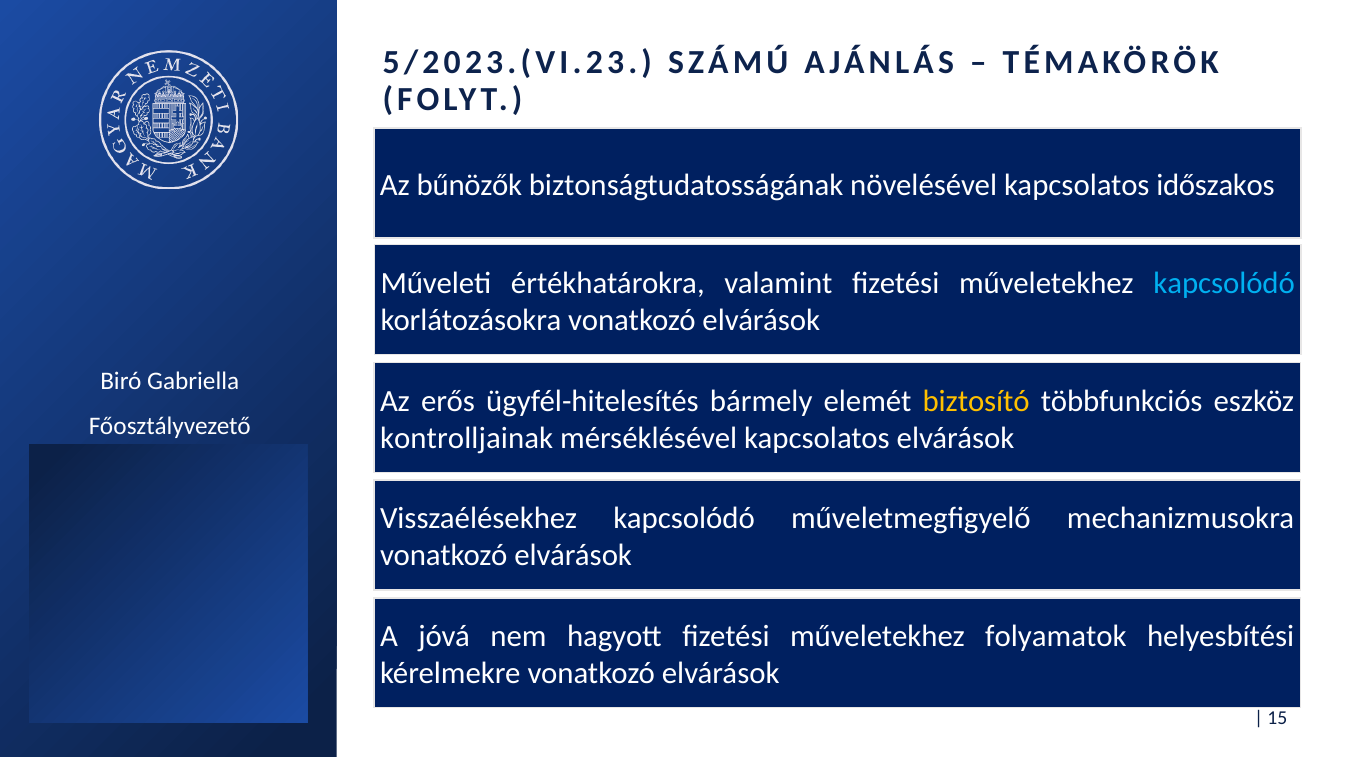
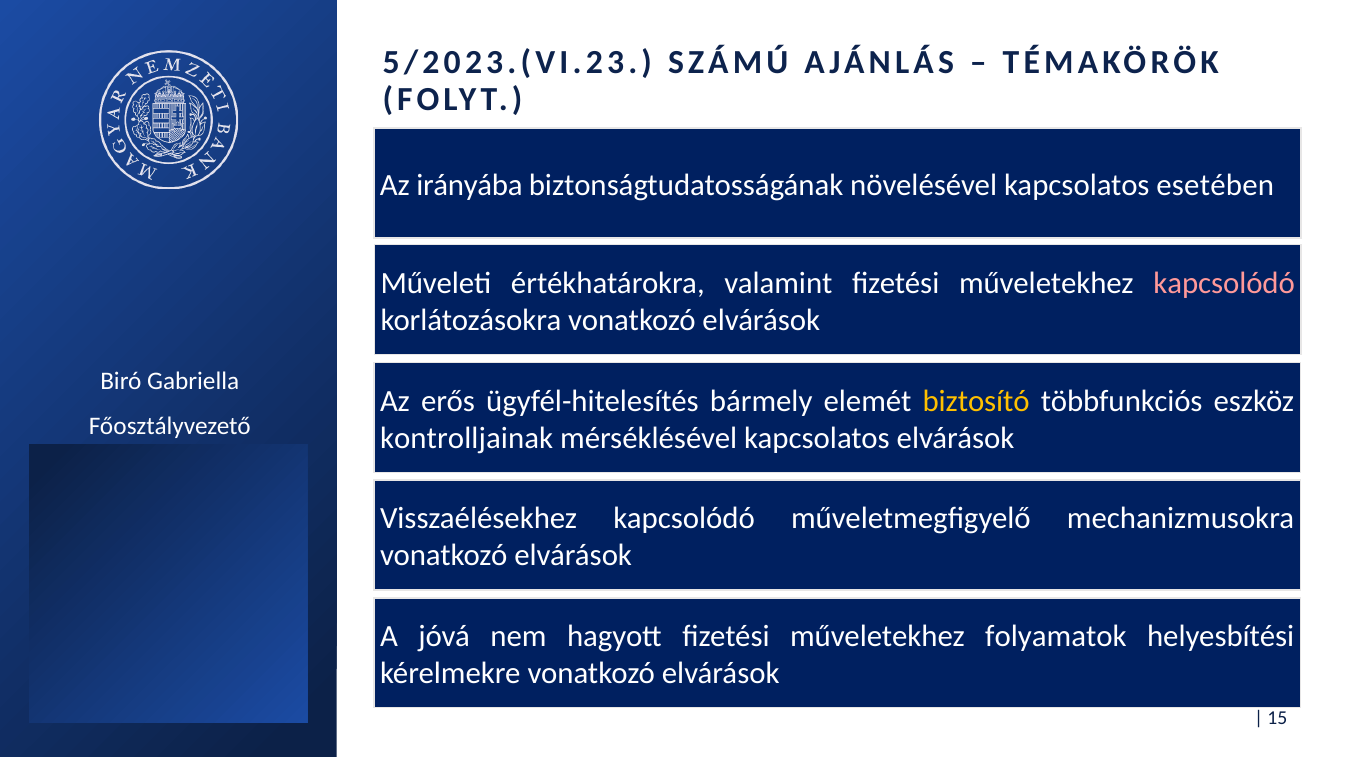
bűnözők: bűnözők -> irányába
időszakos: időszakos -> esetében
kapcsolódó at (1224, 284) colour: light blue -> pink
